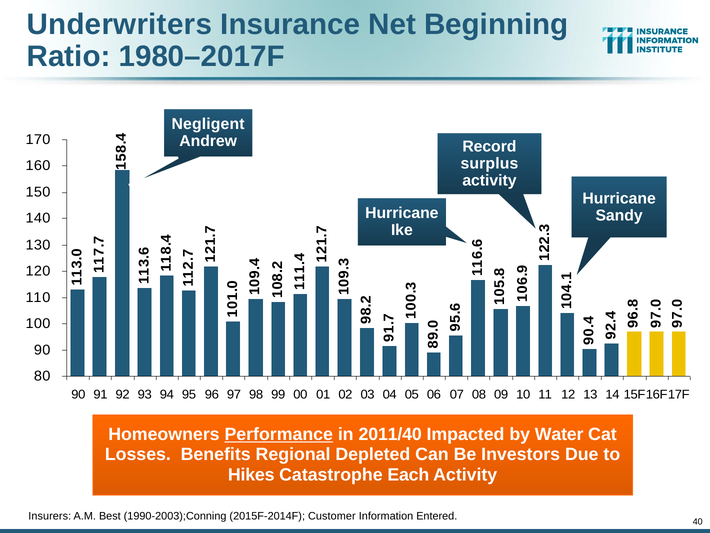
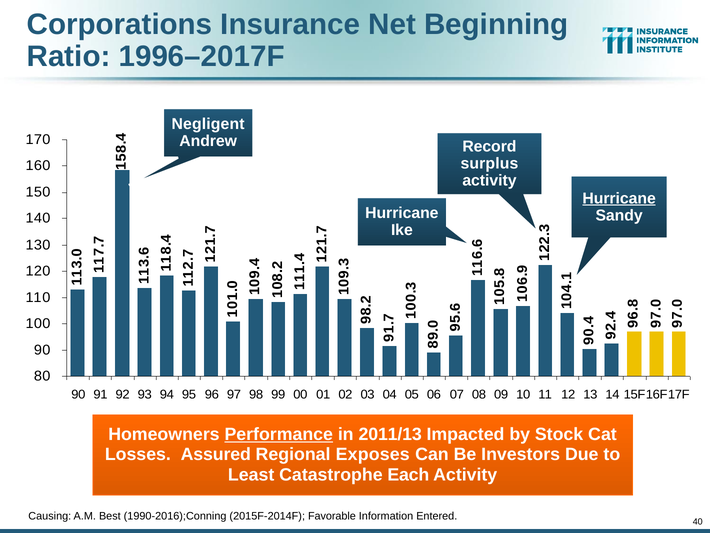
Underwriters: Underwriters -> Corporations
1980–2017F: 1980–2017F -> 1996–2017F
Hurricane at (619, 198) underline: none -> present
2011/40: 2011/40 -> 2011/13
Water: Water -> Stock
Benefits: Benefits -> Assured
Depleted: Depleted -> Exposes
Hikes: Hikes -> Least
Insurers: Insurers -> Causing
1990-2003);Conning: 1990-2003);Conning -> 1990-2016);Conning
Customer: Customer -> Favorable
